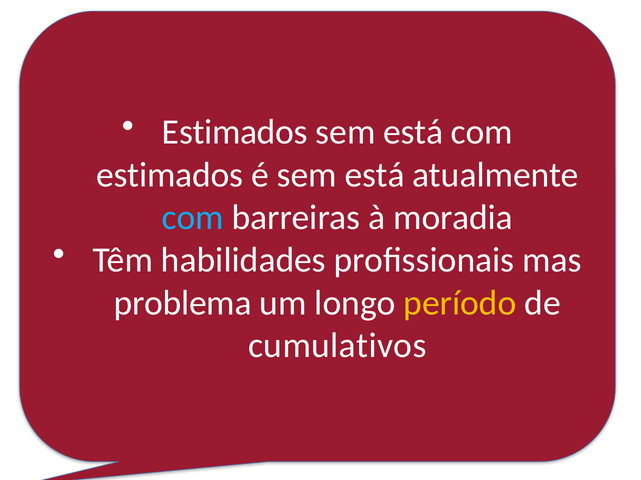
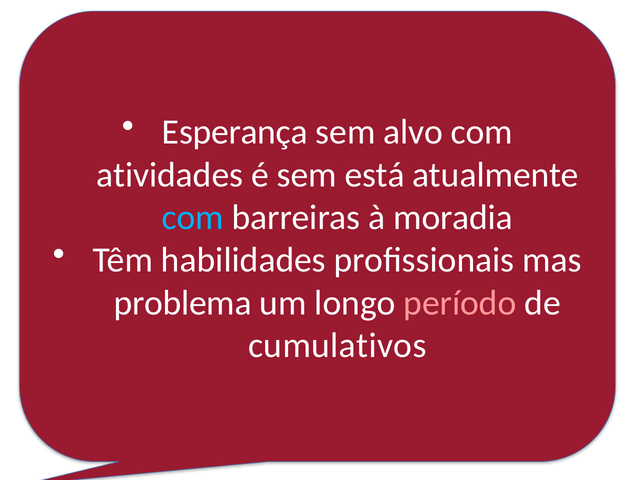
Estimados at (235, 132): Estimados -> Esperança
está at (413, 132): está -> alvo
estimados at (170, 175): estimados -> atividades
período colour: yellow -> pink
